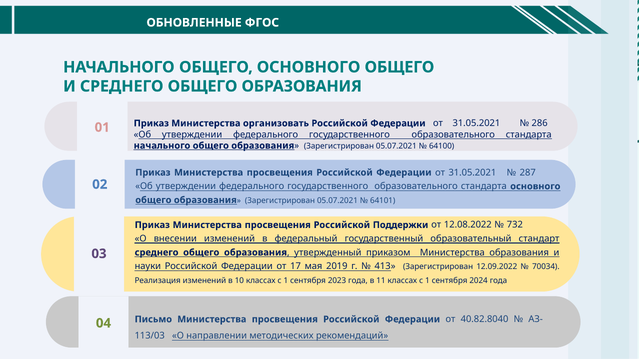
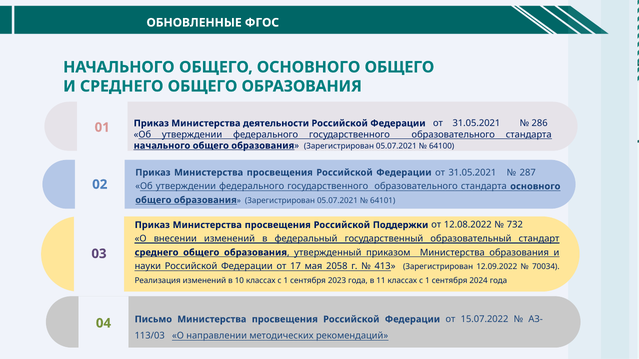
организовать: организовать -> деятельности
2019: 2019 -> 2058
40.82.8040: 40.82.8040 -> 15.07.2022
